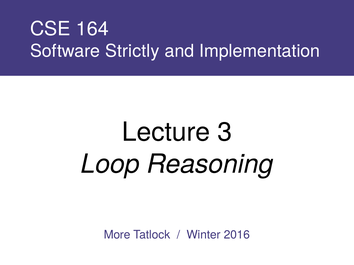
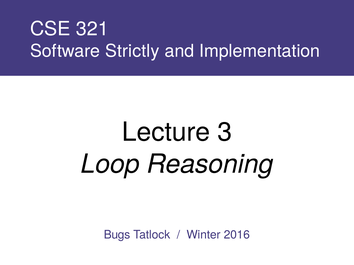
164: 164 -> 321
More: More -> Bugs
